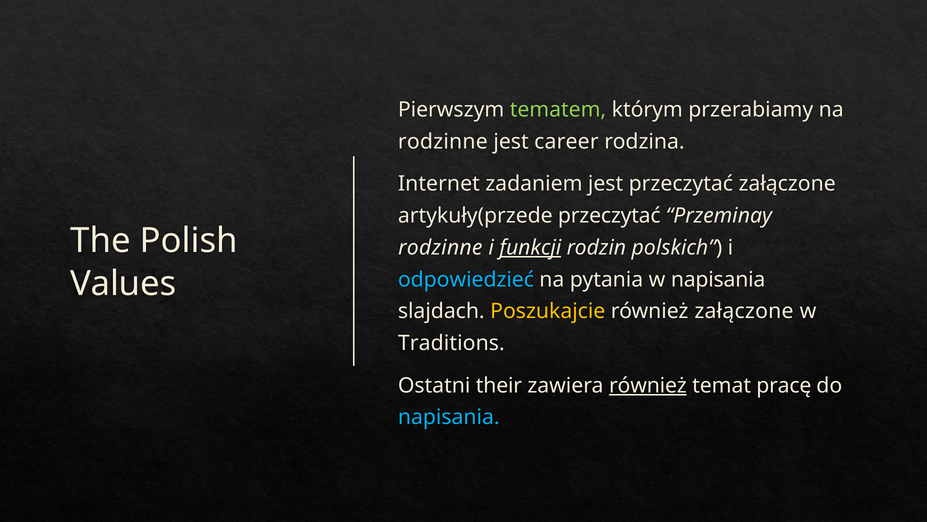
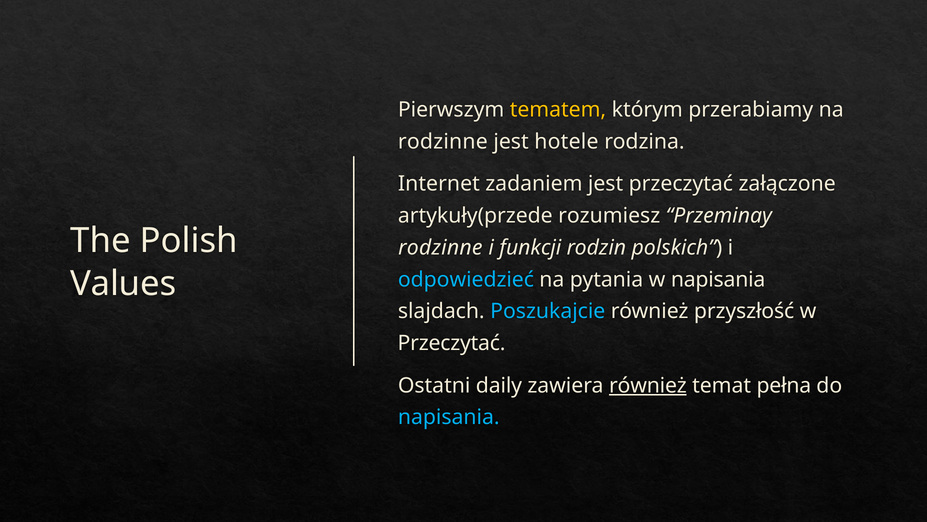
tematem colour: light green -> yellow
career: career -> hotele
artykuły(przede przeczytać: przeczytać -> rozumiesz
funkcji underline: present -> none
Poszukajcie colour: yellow -> light blue
również załączone: załączone -> przyszłość
Traditions at (451, 343): Traditions -> Przeczytać
their: their -> daily
pracę: pracę -> pełna
